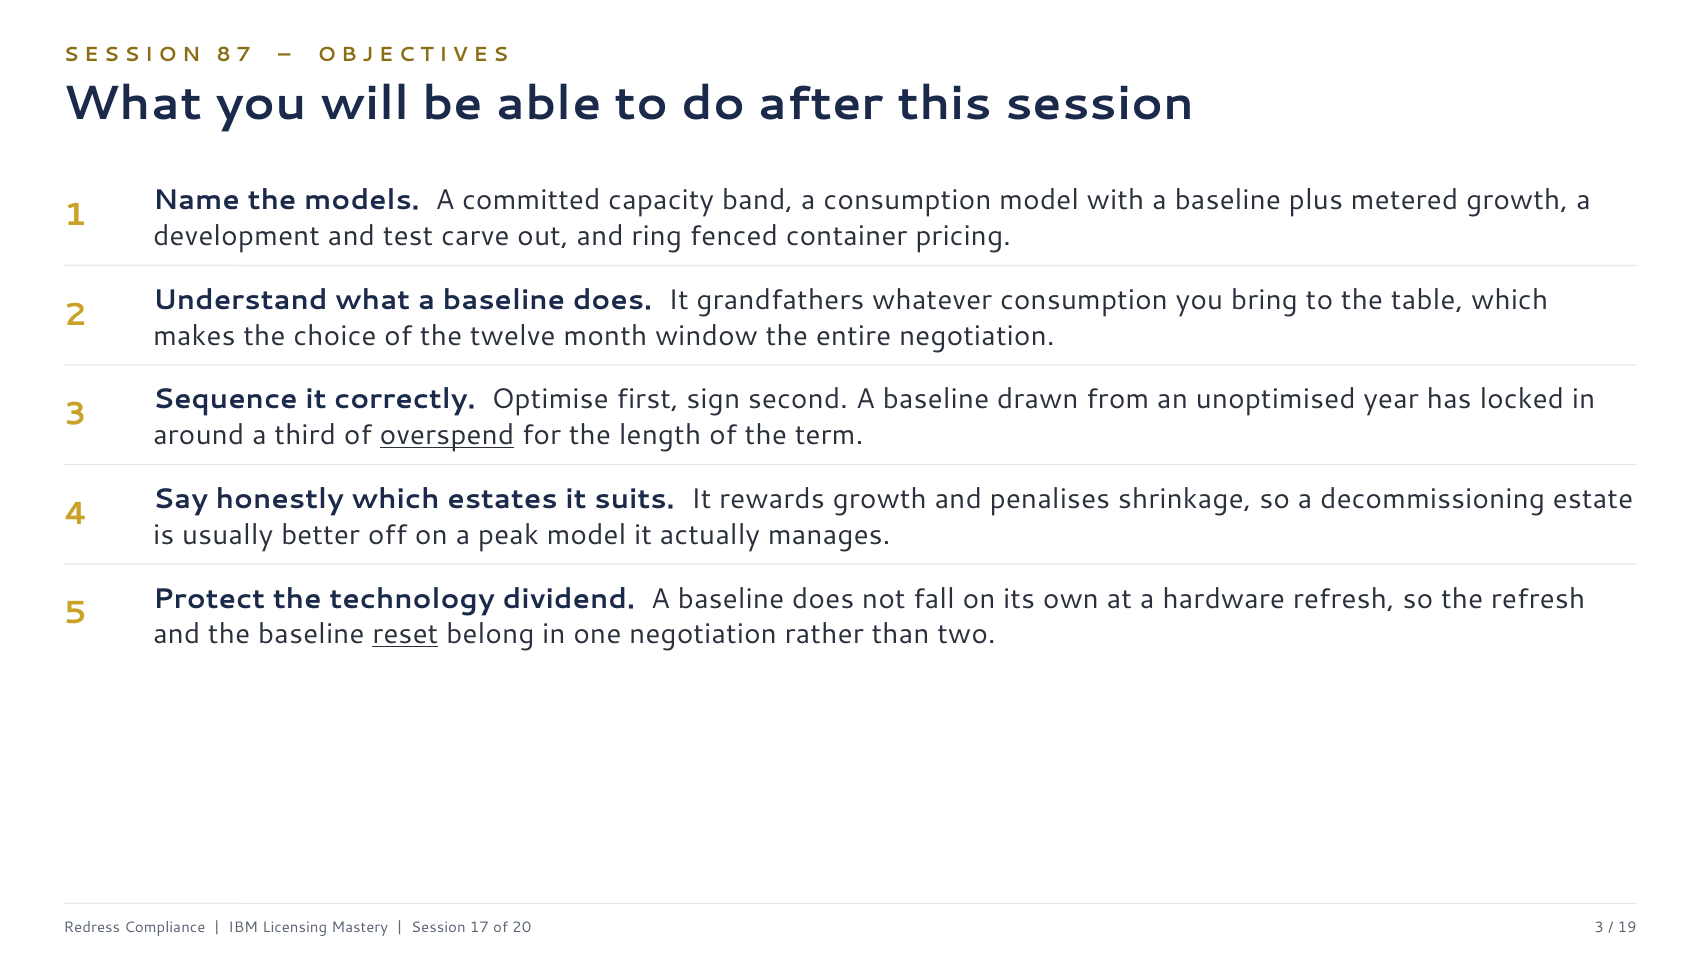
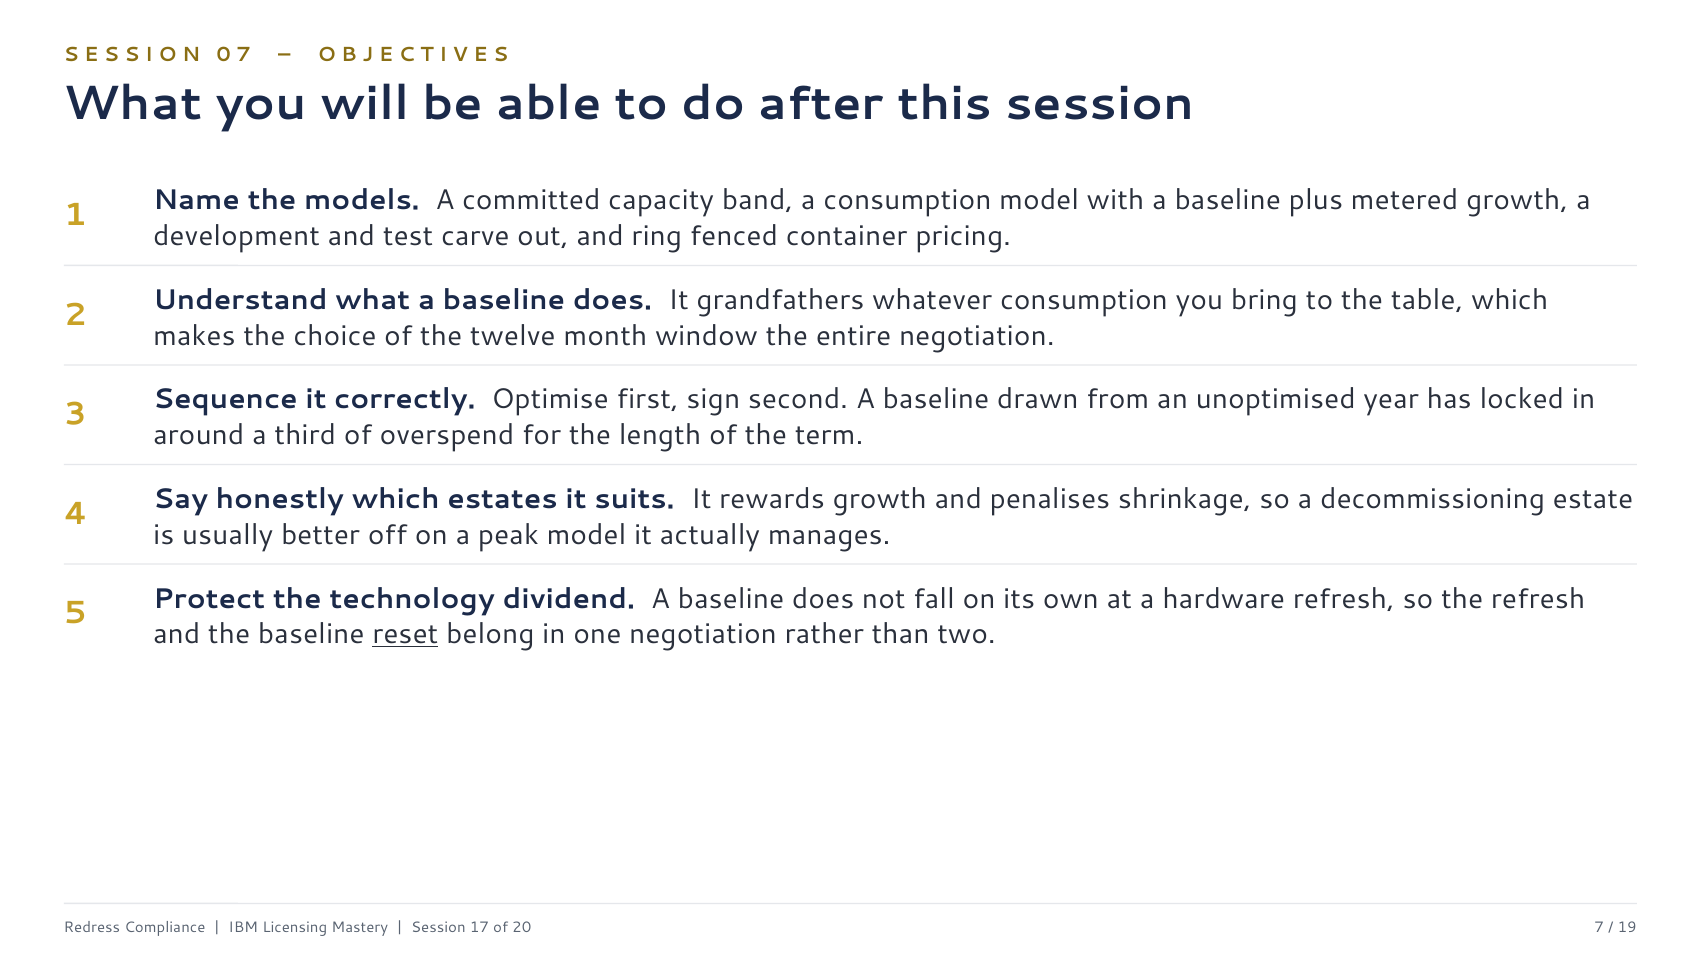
8: 8 -> 0
overspend underline: present -> none
20 3: 3 -> 7
